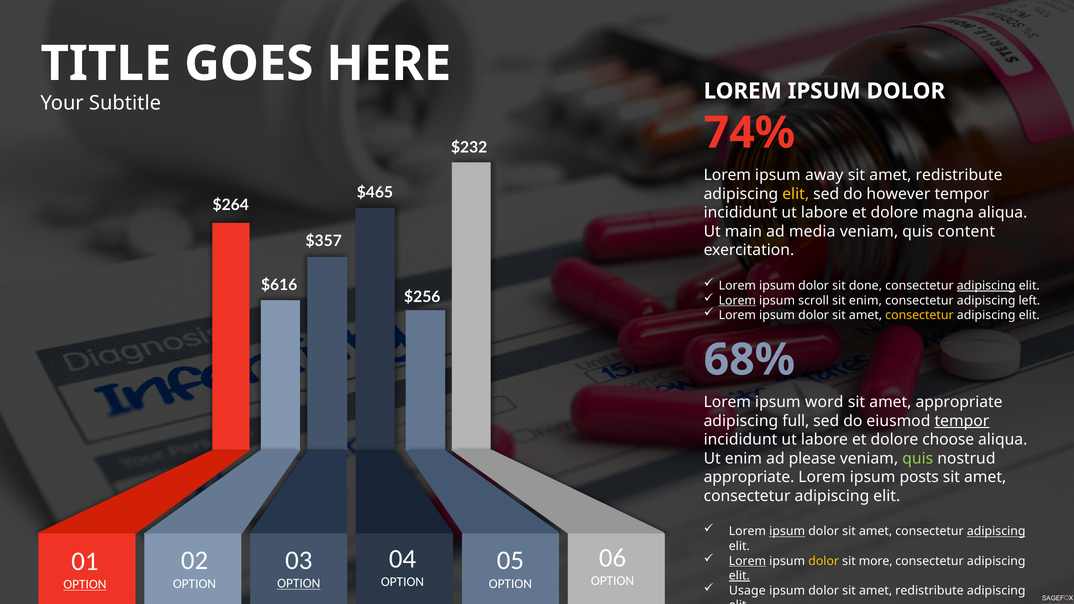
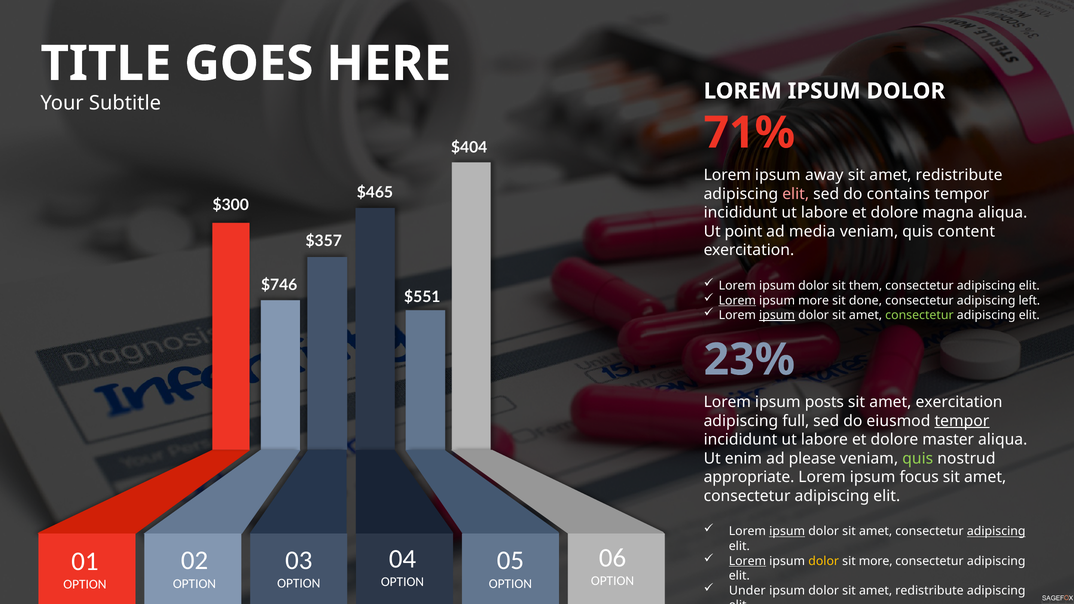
74%: 74% -> 71%
$232: $232 -> $404
elit at (796, 194) colour: yellow -> pink
however: however -> contains
$264: $264 -> $300
main: main -> point
$616: $616 -> $746
done: done -> them
adipiscing at (986, 286) underline: present -> none
$256: $256 -> $551
ipsum scroll: scroll -> more
sit enim: enim -> done
ipsum at (777, 315) underline: none -> present
consectetur at (919, 315) colour: yellow -> light green
68%: 68% -> 23%
word: word -> posts
amet appropriate: appropriate -> exercitation
choose: choose -> master
posts: posts -> focus
elit at (739, 576) underline: present -> none
OPTION at (299, 584) underline: present -> none
OPTION at (85, 585) underline: present -> none
Usage: Usage -> Under
